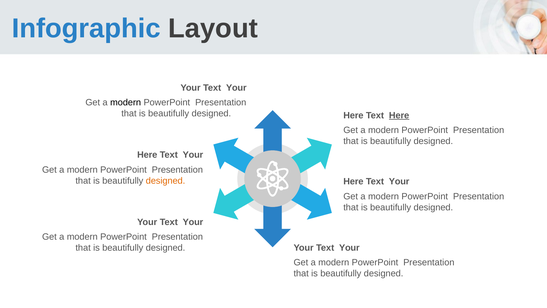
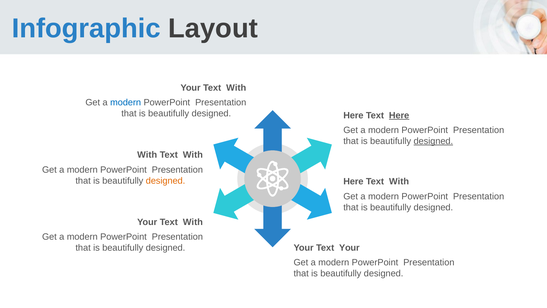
Your at (236, 88): Your -> With
modern at (126, 102) colour: black -> blue
designed at (433, 141) underline: none -> present
Here at (147, 155): Here -> With
Your at (193, 155): Your -> With
Your at (399, 181): Your -> With
Your at (193, 222): Your -> With
